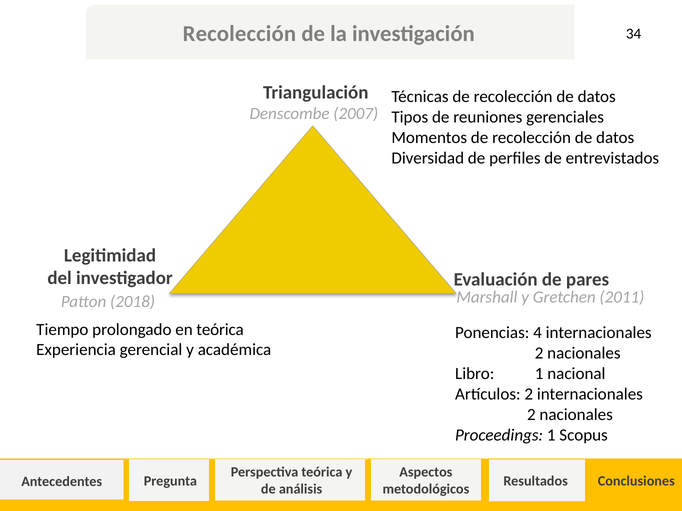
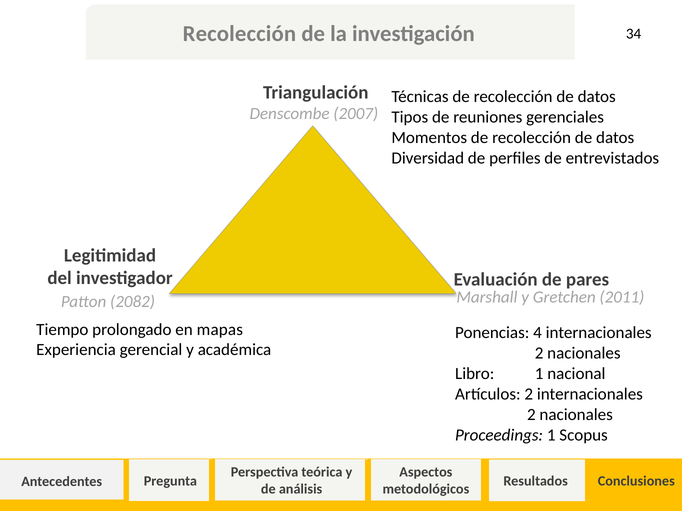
2018: 2018 -> 2082
en teórica: teórica -> mapas
